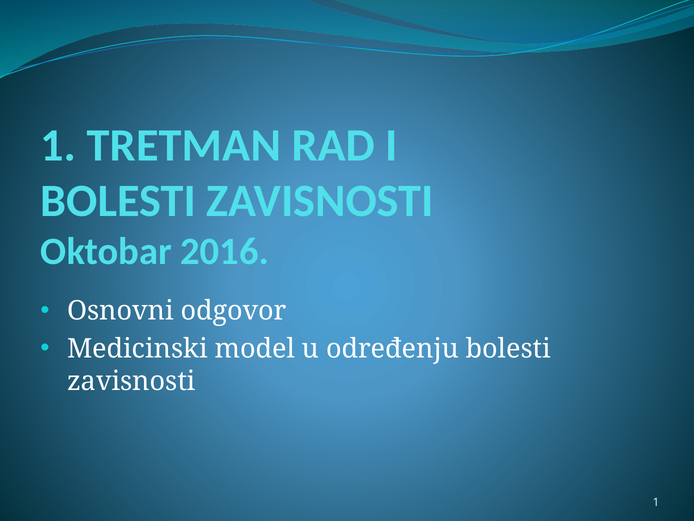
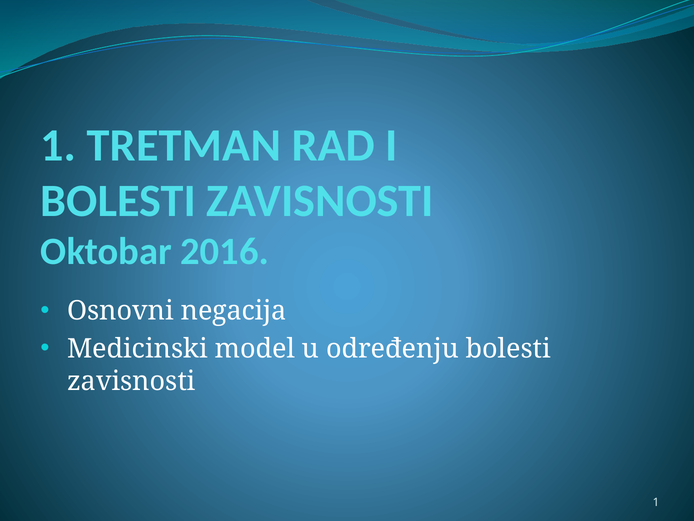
odgovor: odgovor -> negacija
